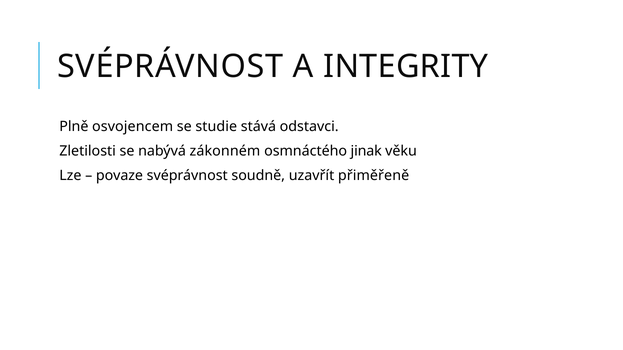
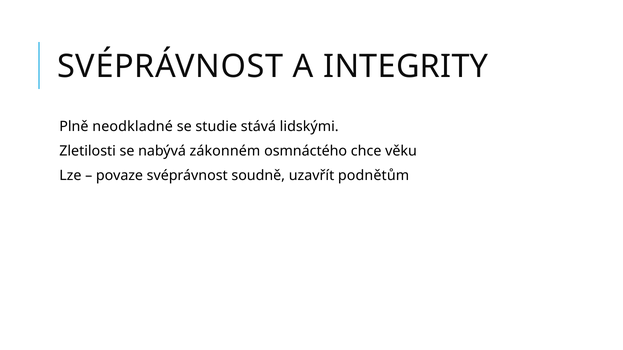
osvojencem: osvojencem -> neodkladné
odstavci: odstavci -> lidskými
jinak: jinak -> chce
přiměřeně: přiměřeně -> podnětům
